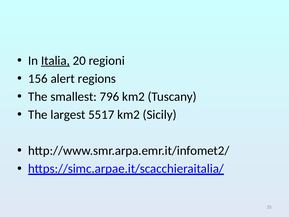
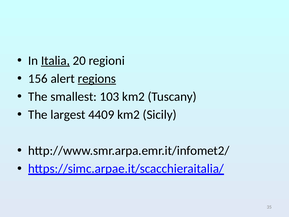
regions underline: none -> present
796: 796 -> 103
5517: 5517 -> 4409
